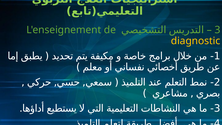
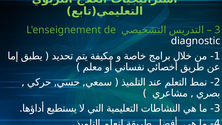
diagnostic colour: yellow -> white
